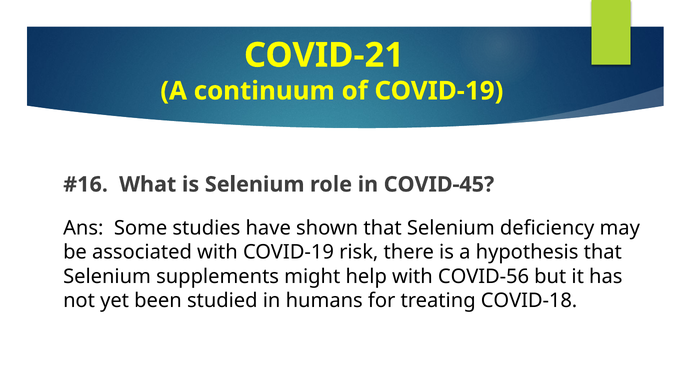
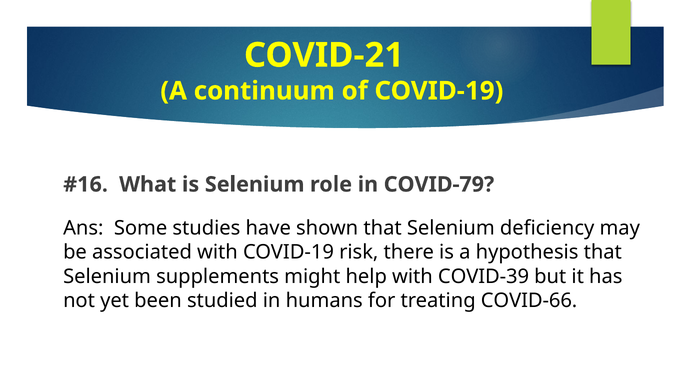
COVID-45: COVID-45 -> COVID-79
COVID-56: COVID-56 -> COVID-39
COVID-18: COVID-18 -> COVID-66
